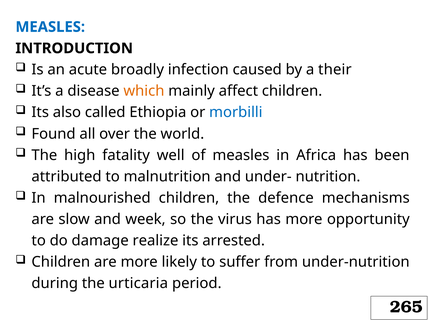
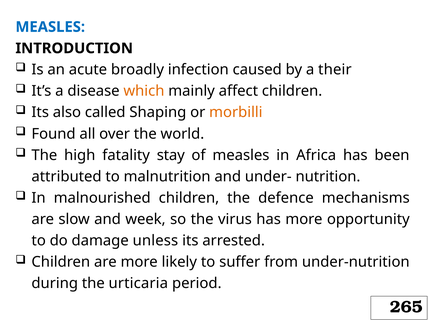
Ethiopia: Ethiopia -> Shaping
morbilli colour: blue -> orange
well: well -> stay
realize: realize -> unless
